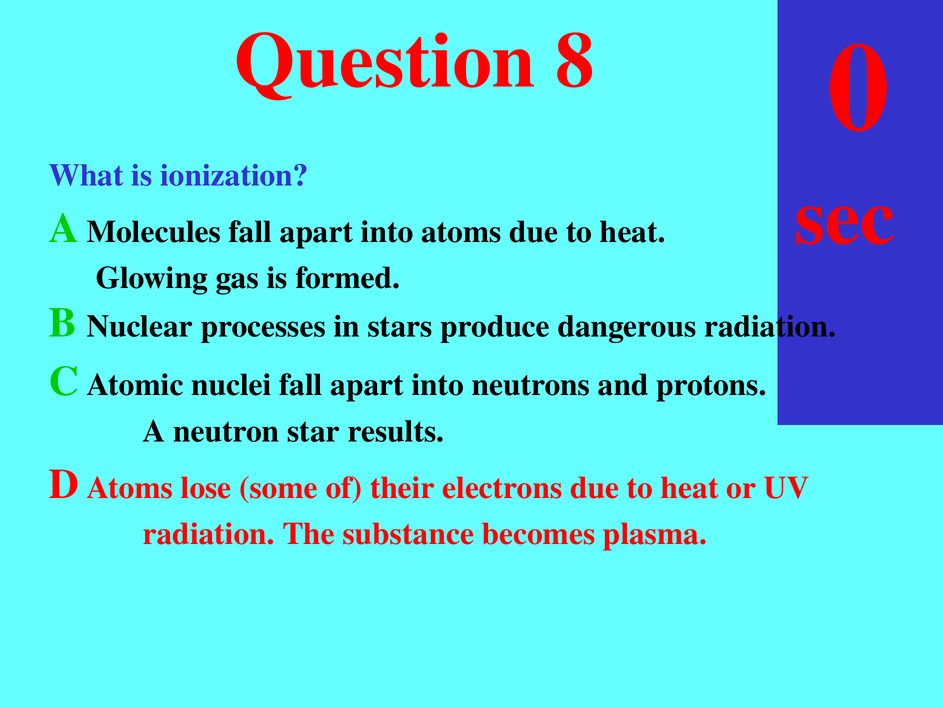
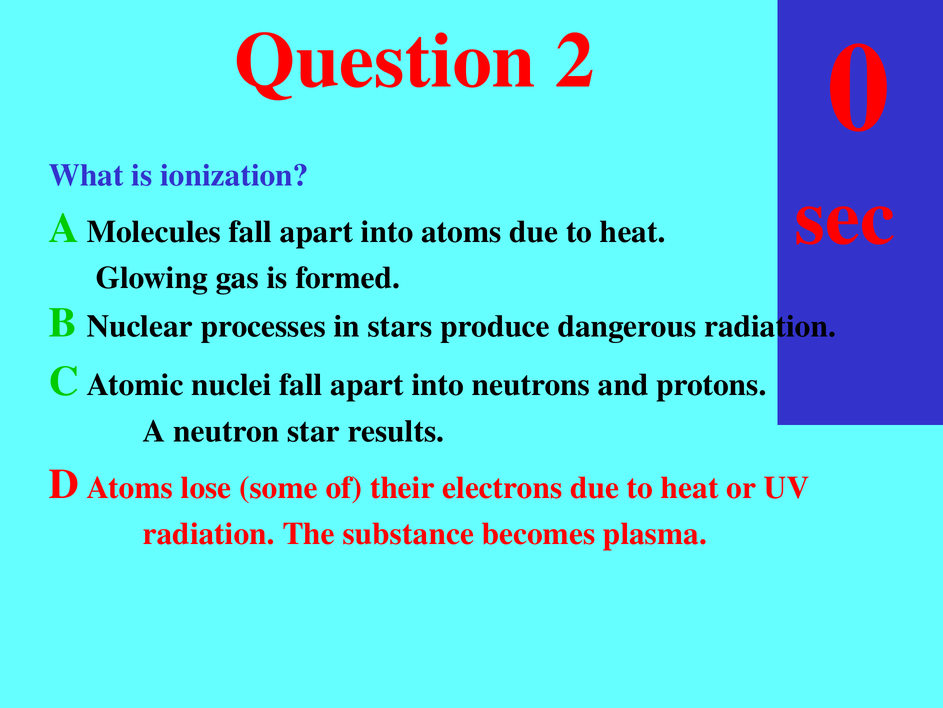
Question 8: 8 -> 2
